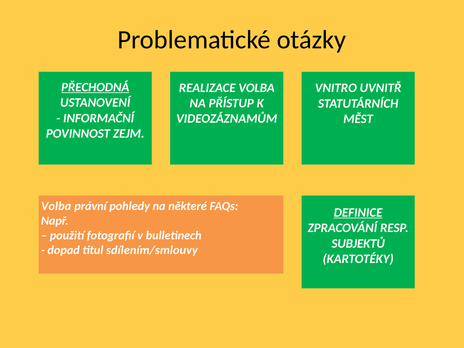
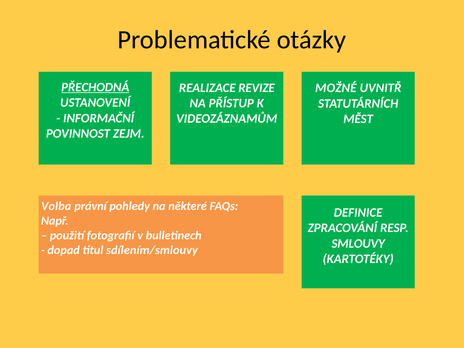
REALIZACE VOLBA: VOLBA -> REVIZE
VNITRO: VNITRO -> MOŽNÉ
DEFINICE underline: present -> none
SUBJEKTŮ: SUBJEKTŮ -> SMLOUVY
